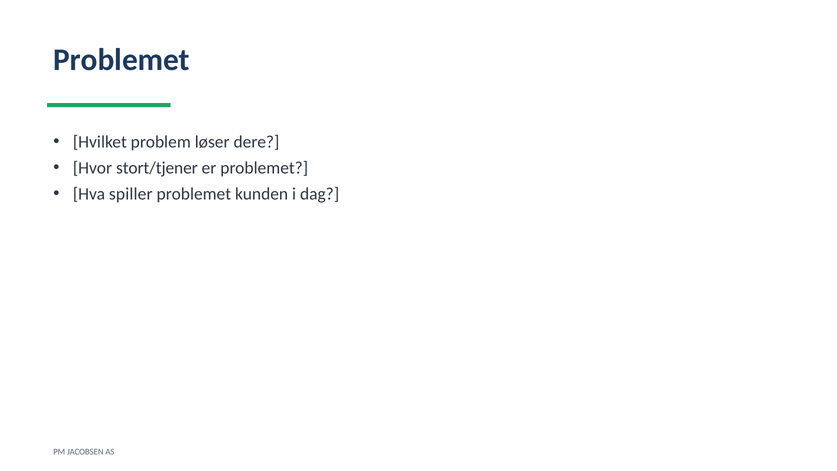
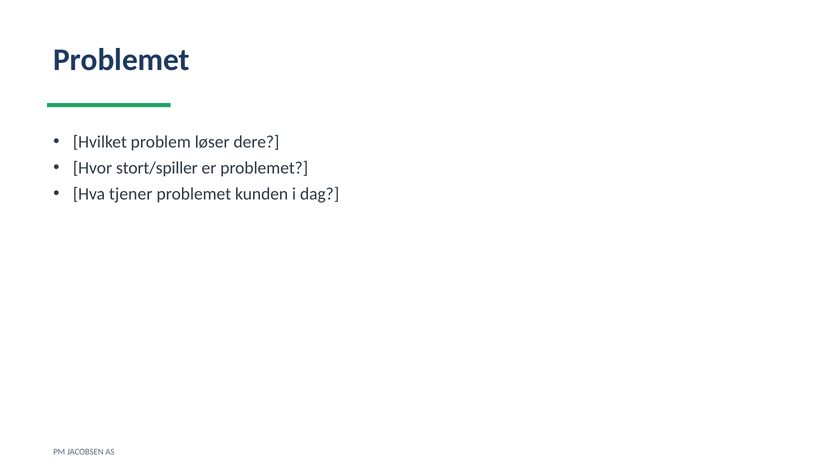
stort/tjener: stort/tjener -> stort/spiller
spiller: spiller -> tjener
